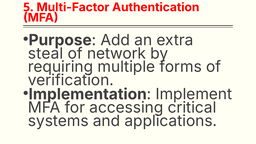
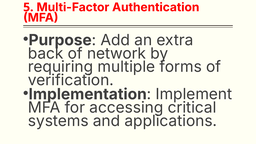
steal: steal -> back
